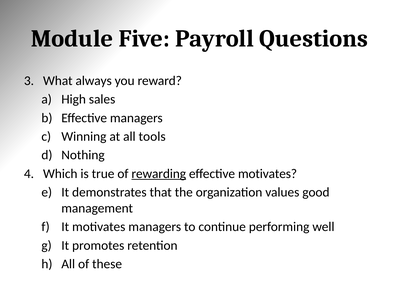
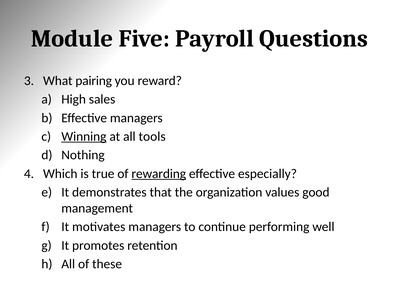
always: always -> pairing
Winning underline: none -> present
effective motivates: motivates -> especially
